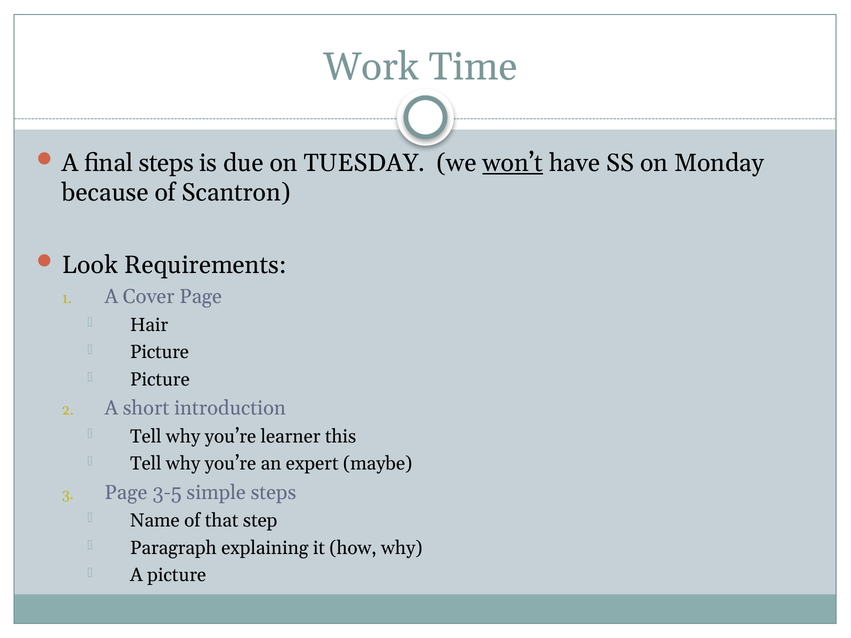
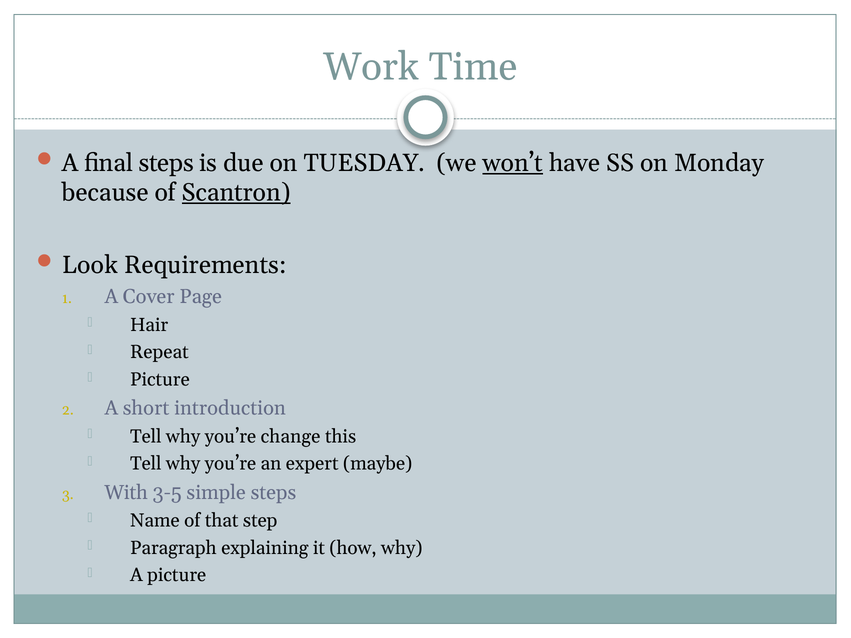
Scantron underline: none -> present
Picture at (160, 352): Picture -> Repeat
learner: learner -> change
Page at (126, 493): Page -> With
